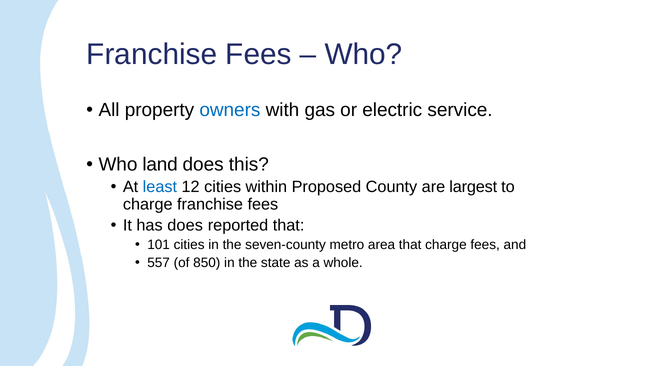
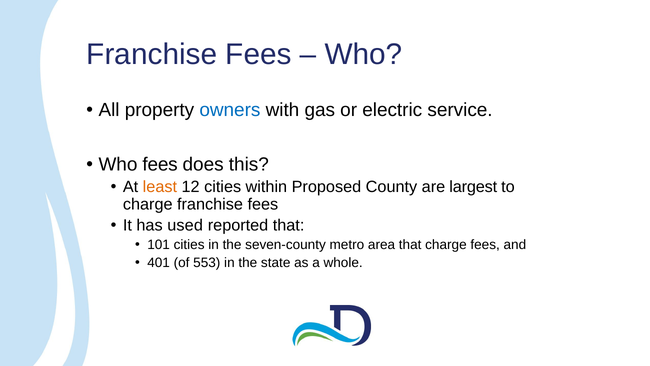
Who land: land -> fees
least colour: blue -> orange
has does: does -> used
557: 557 -> 401
850: 850 -> 553
